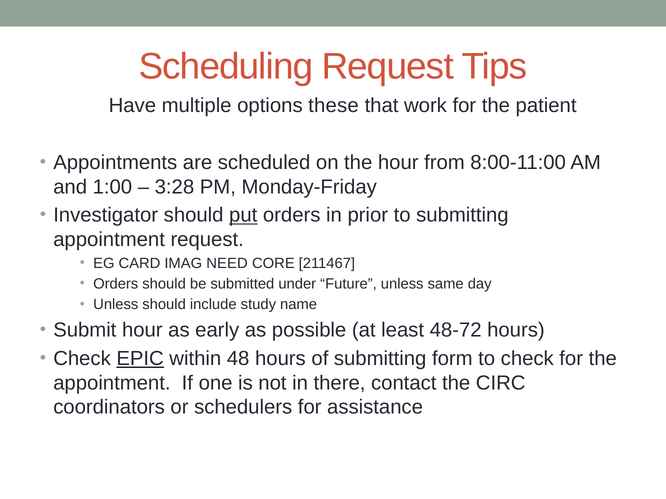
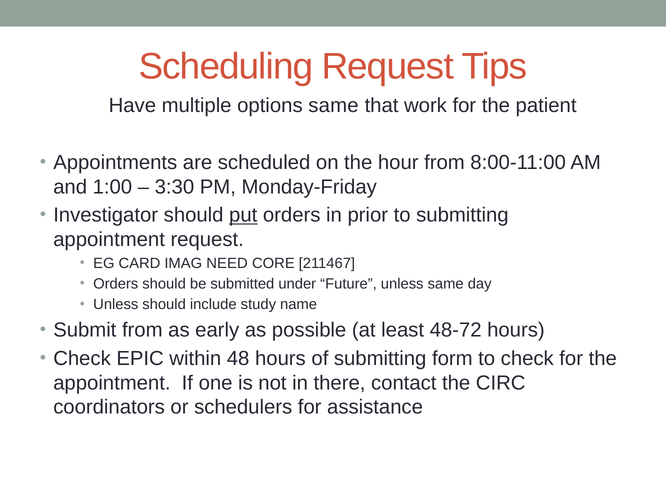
options these: these -> same
3:28: 3:28 -> 3:30
Submit hour: hour -> from
EPIC underline: present -> none
